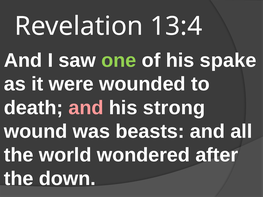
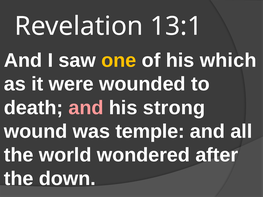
13:4: 13:4 -> 13:1
one colour: light green -> yellow
spake: spake -> which
beasts: beasts -> temple
